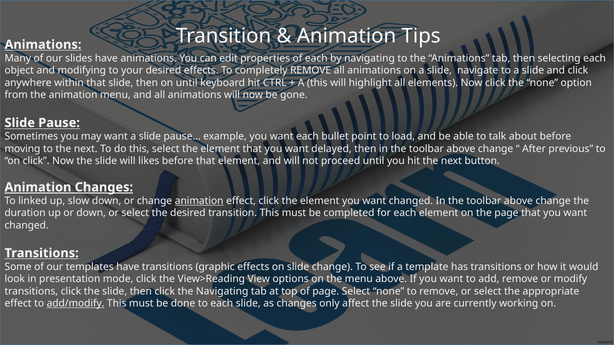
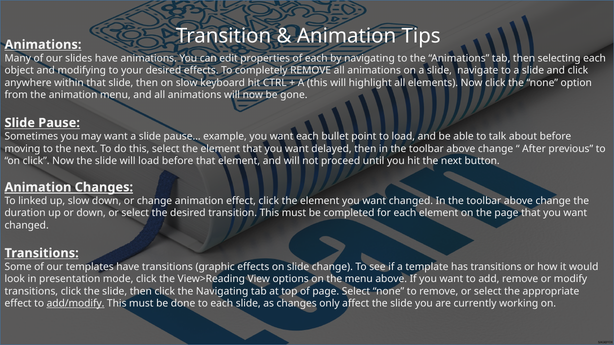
on until: until -> slow
will likes: likes -> load
animation at (199, 201) underline: present -> none
